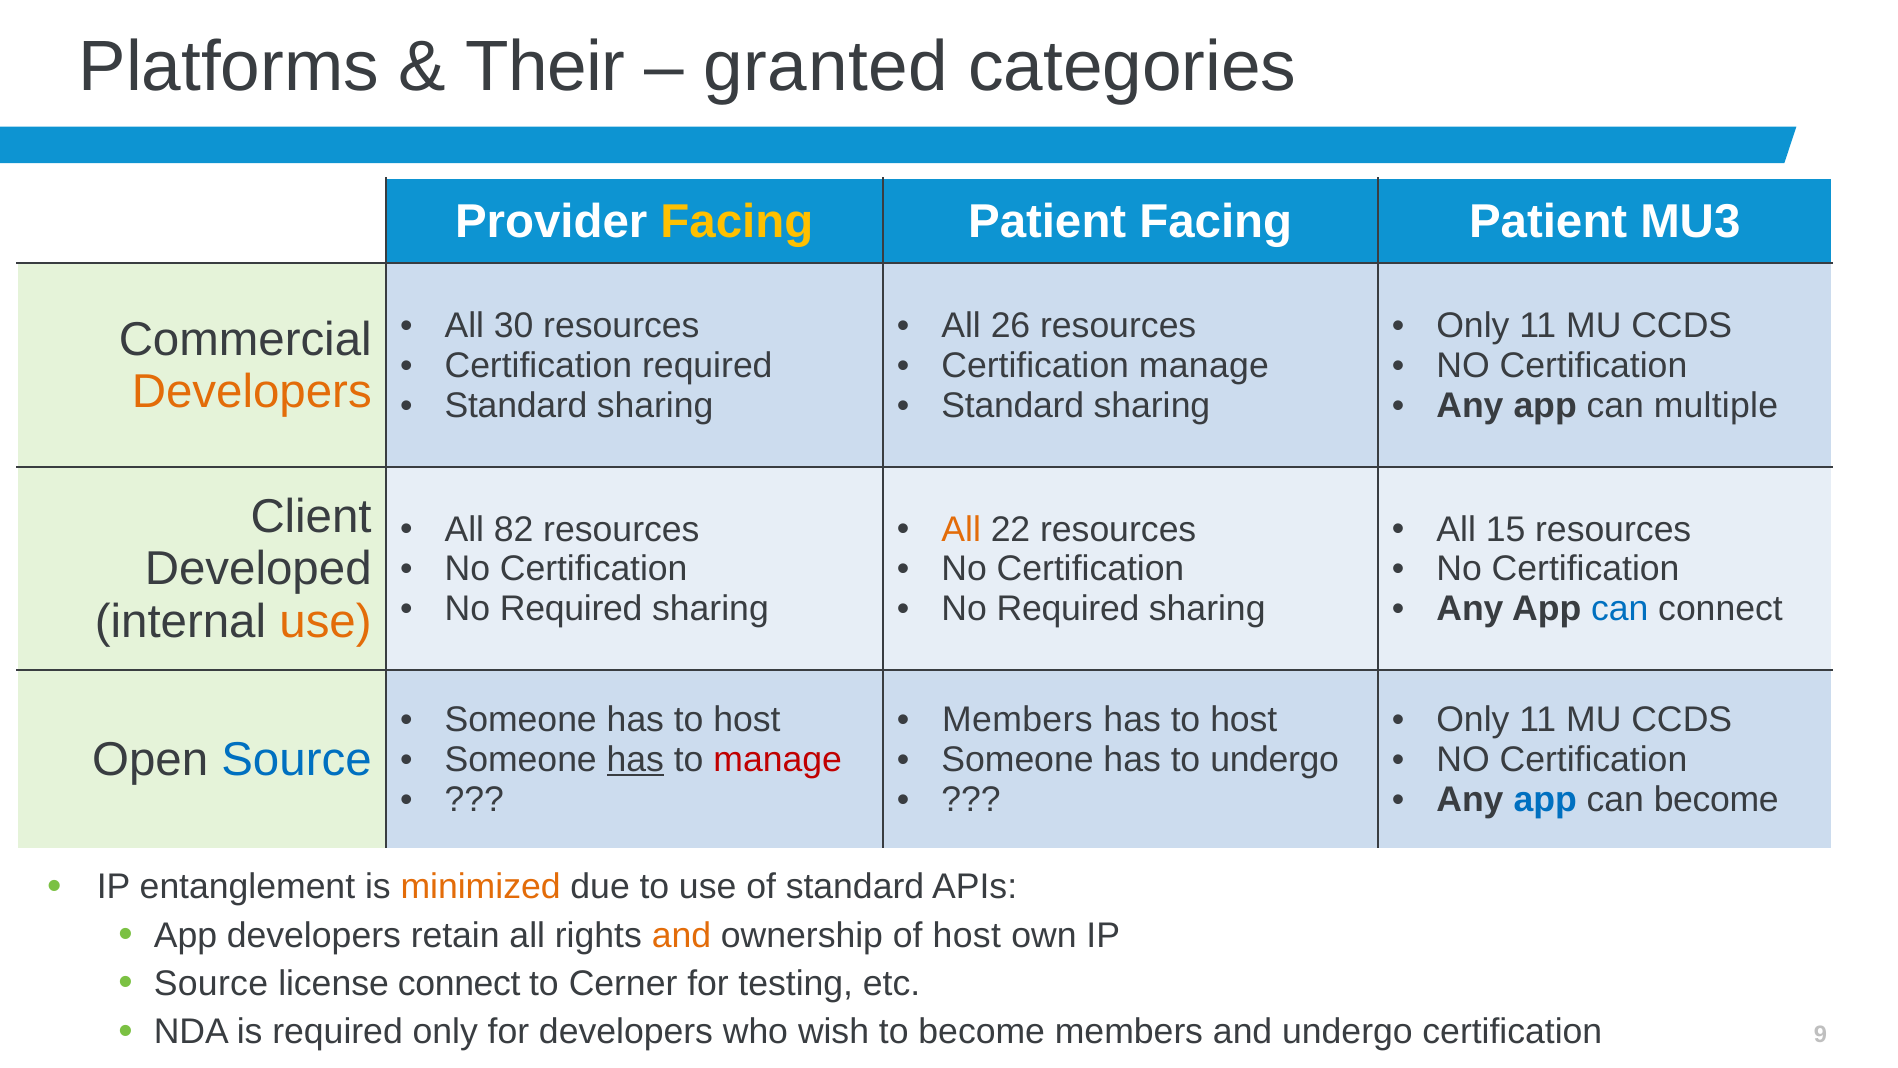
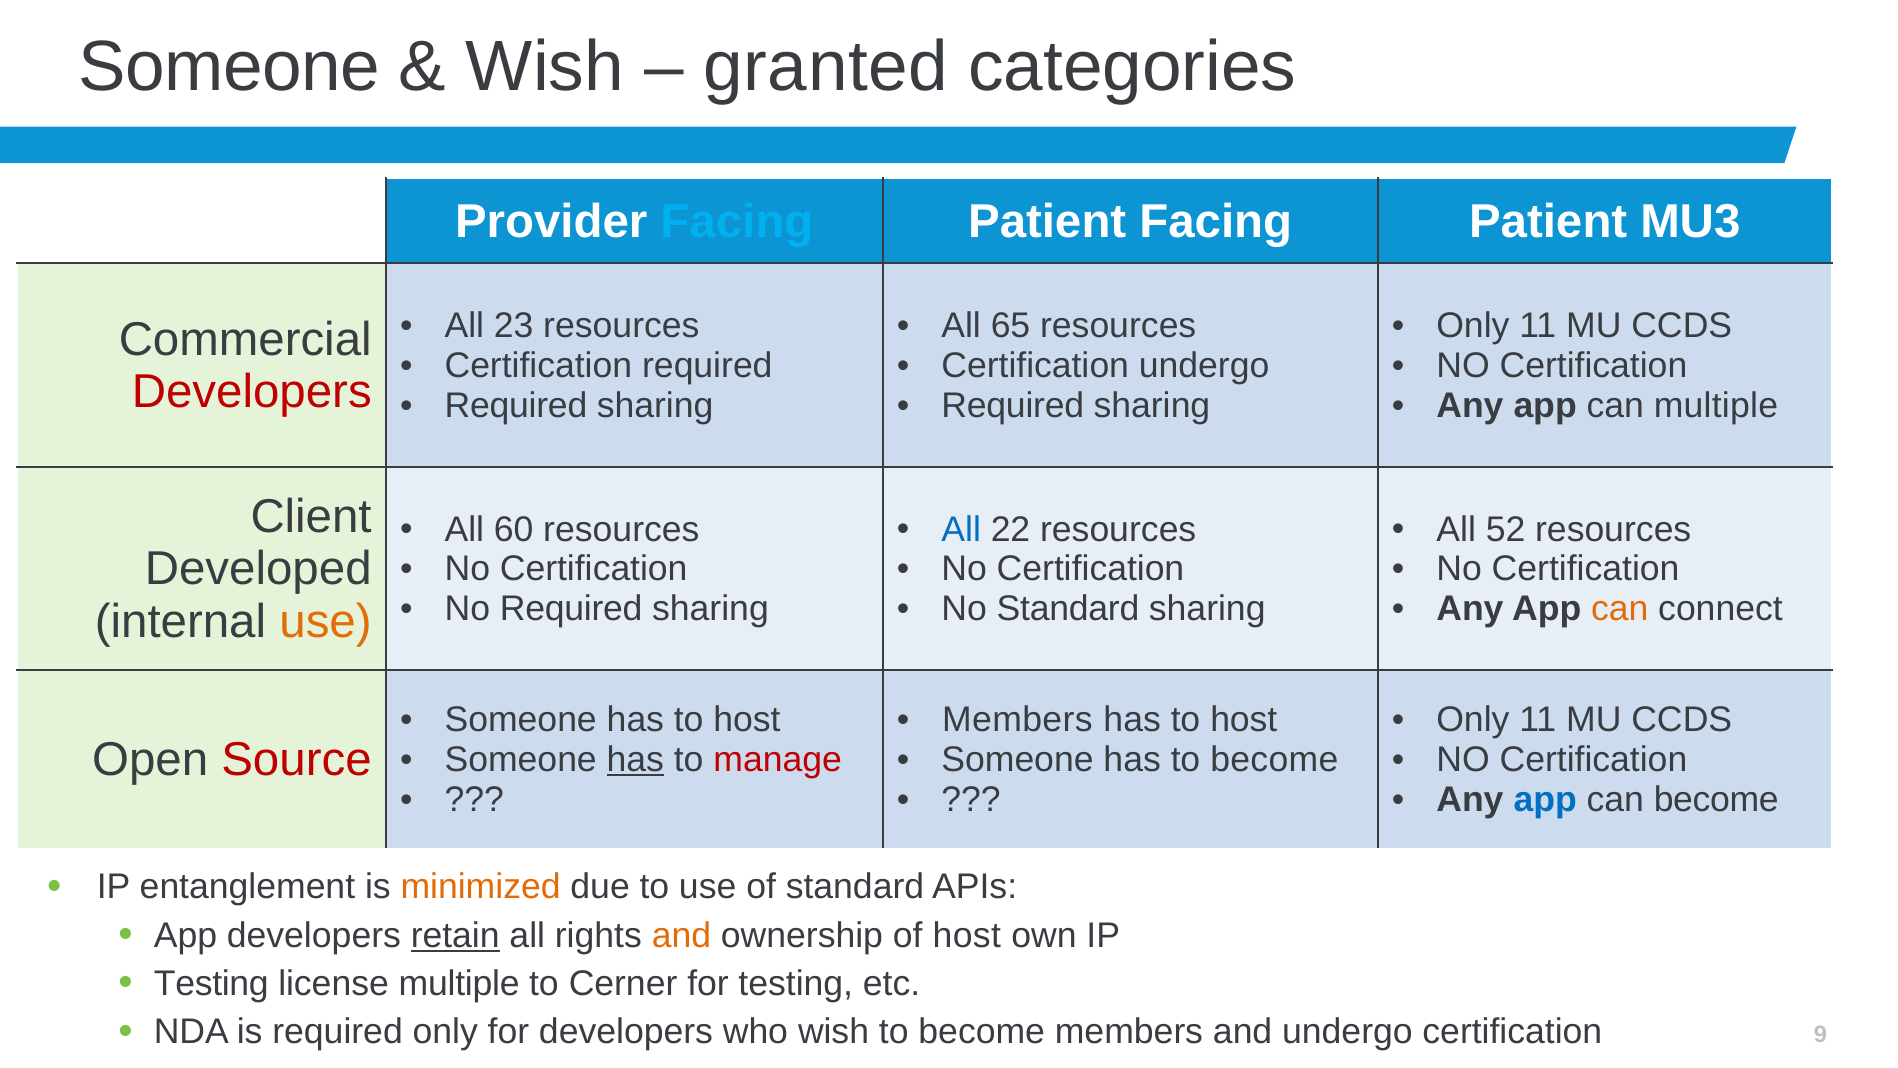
Platforms at (229, 67): Platforms -> Someone
Their at (545, 67): Their -> Wish
Facing at (737, 221) colour: yellow -> light blue
30: 30 -> 23
26: 26 -> 65
Certification manage: manage -> undergo
Developers at (252, 392) colour: orange -> red
Standard at (516, 405): Standard -> Required
Standard at (1013, 405): Standard -> Required
82: 82 -> 60
All at (961, 529) colour: orange -> blue
15: 15 -> 52
Required at (1068, 609): Required -> Standard
can at (1620, 609) colour: blue -> orange
Source at (297, 760) colour: blue -> red
has to undergo: undergo -> become
retain underline: none -> present
Source at (211, 983): Source -> Testing
license connect: connect -> multiple
